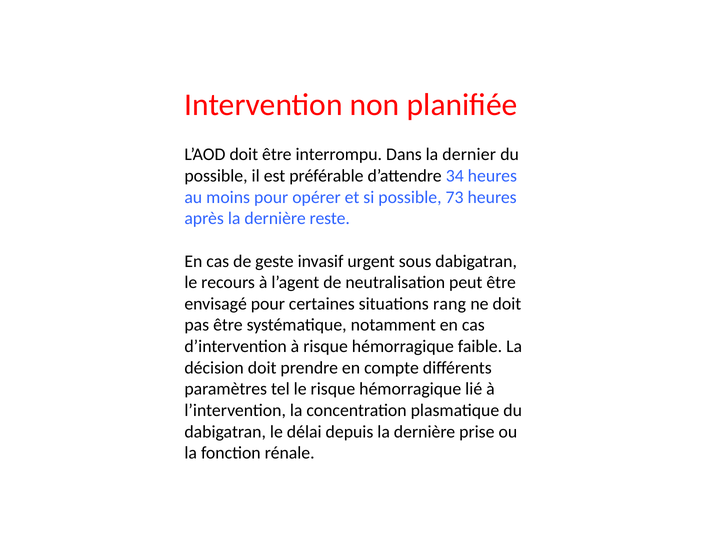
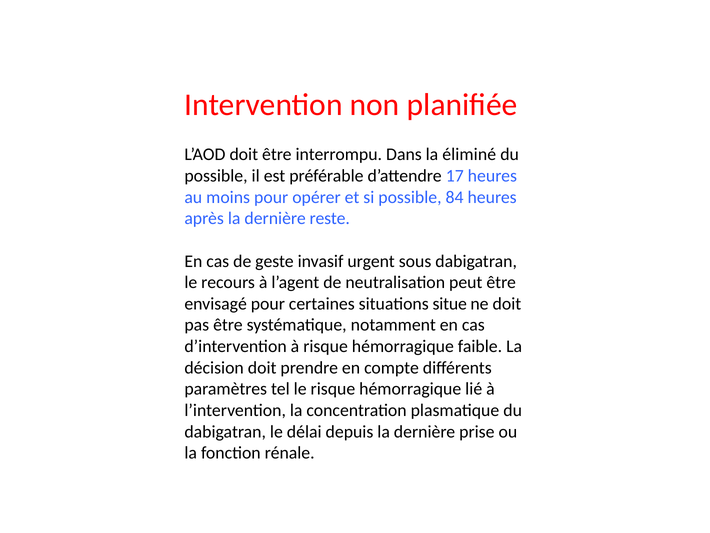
dernier: dernier -> éliminé
34: 34 -> 17
73: 73 -> 84
rang: rang -> situe
